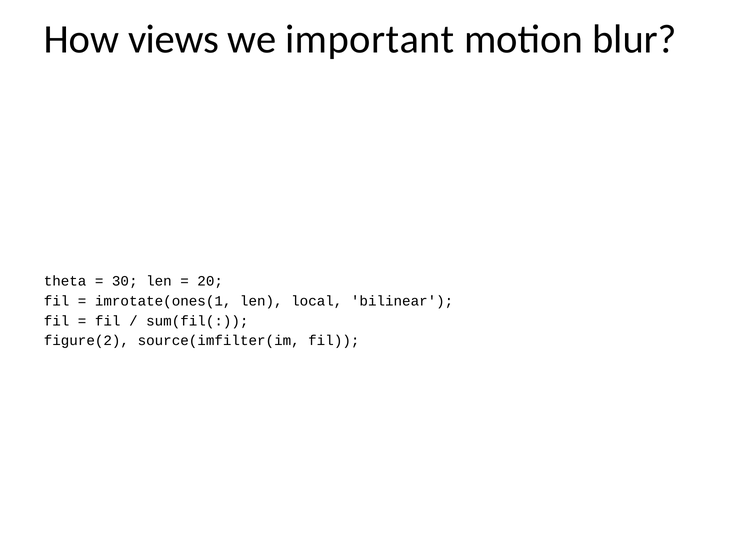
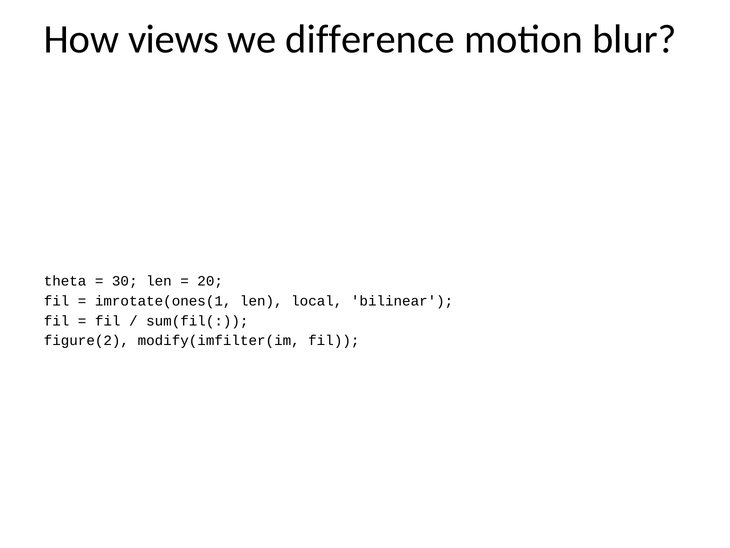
important: important -> difference
source(imfilter(im: source(imfilter(im -> modify(imfilter(im
